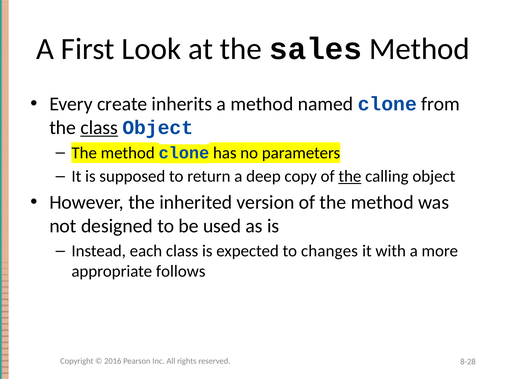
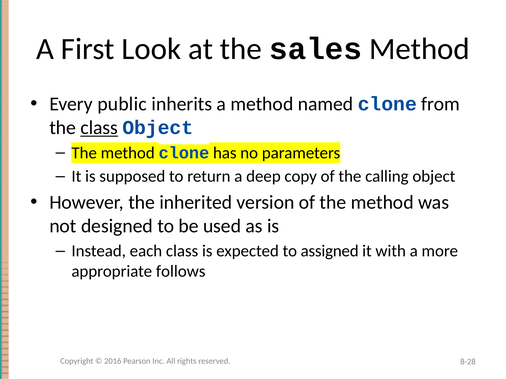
create: create -> public
the at (350, 177) underline: present -> none
changes: changes -> assigned
